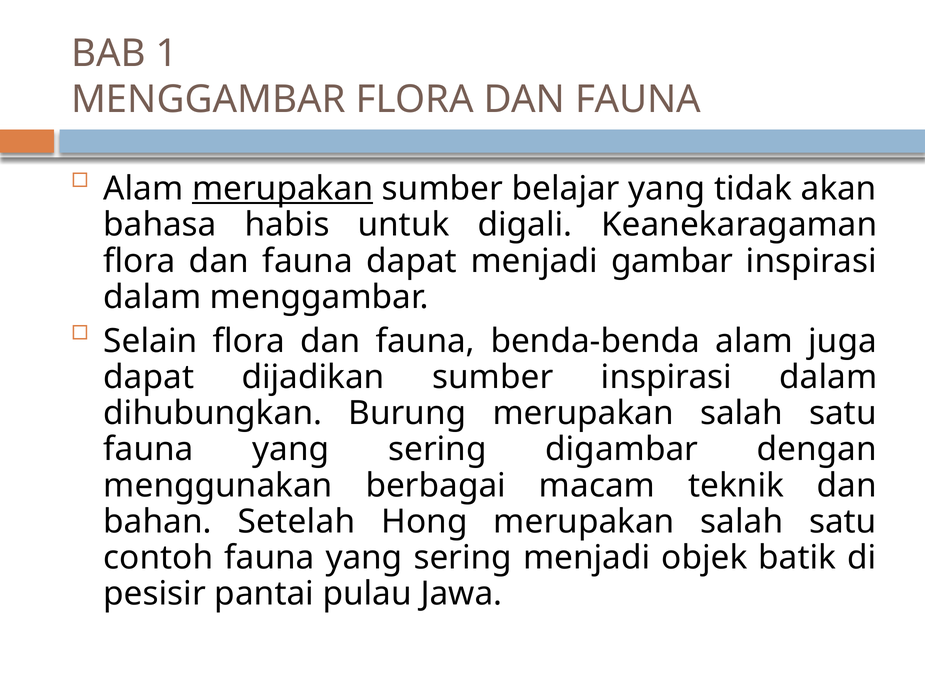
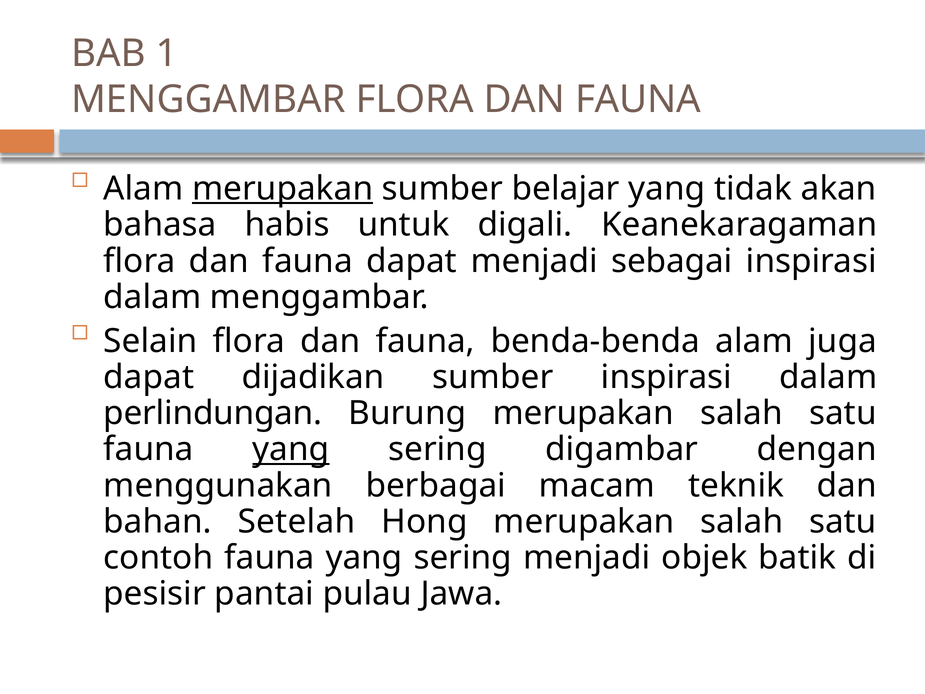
gambar: gambar -> sebagai
dihubungkan: dihubungkan -> perlindungan
yang at (291, 449) underline: none -> present
